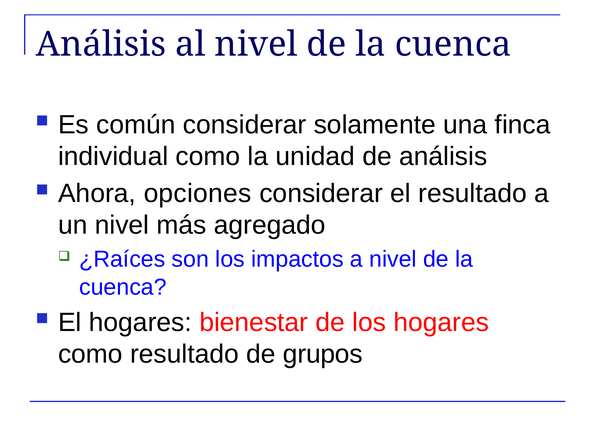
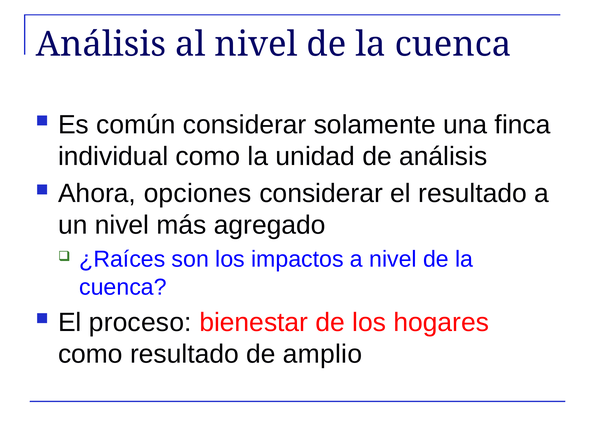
El hogares: hogares -> proceso
grupos: grupos -> amplio
